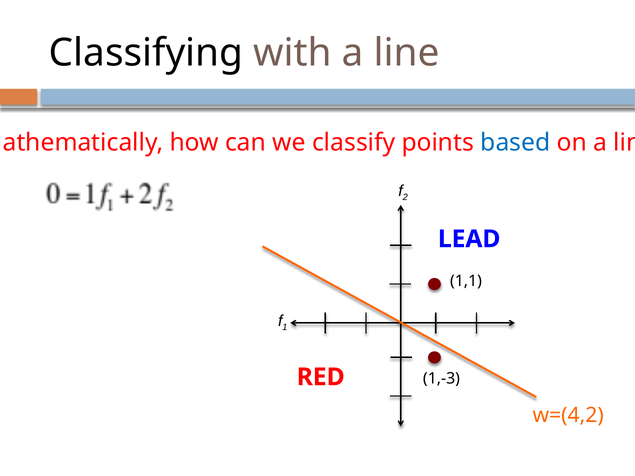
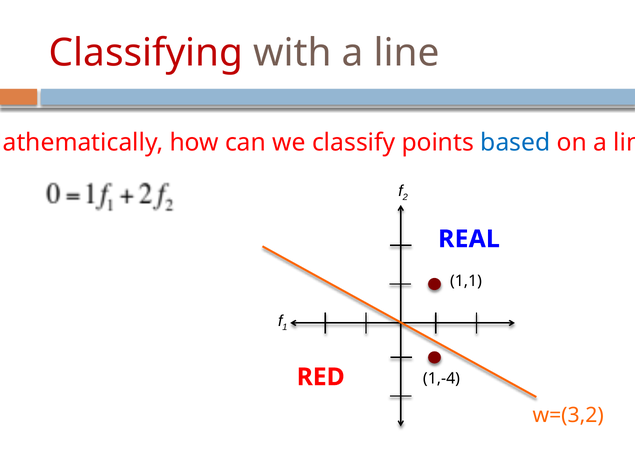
Classifying colour: black -> red
LEAD: LEAD -> REAL
1,-3: 1,-3 -> 1,-4
w=(4,2: w=(4,2 -> w=(3,2
